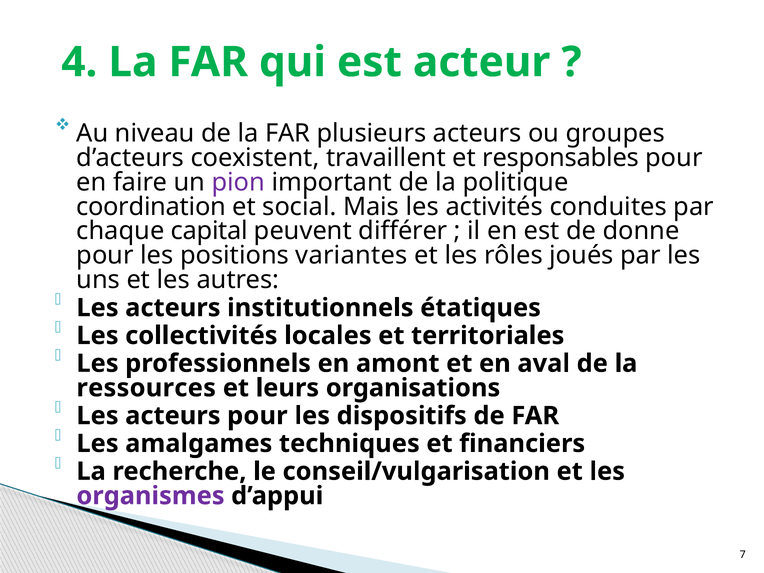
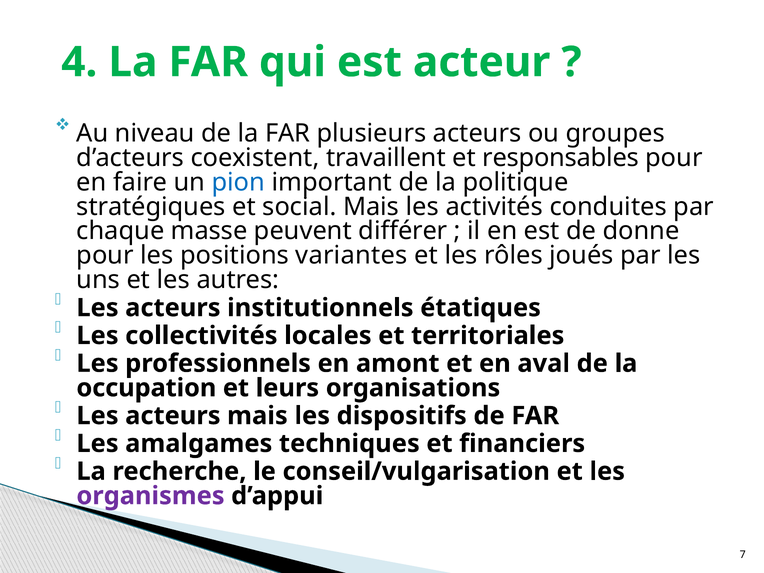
pion colour: purple -> blue
coordination: coordination -> stratégiques
capital: capital -> masse
ressources: ressources -> occupation
acteurs pour: pour -> mais
